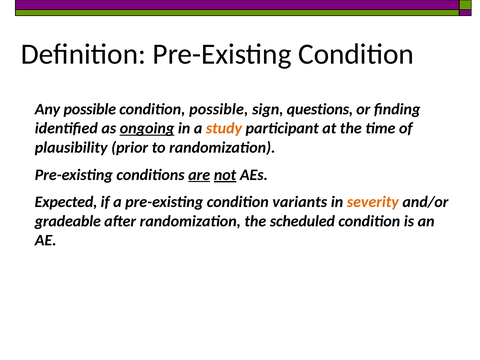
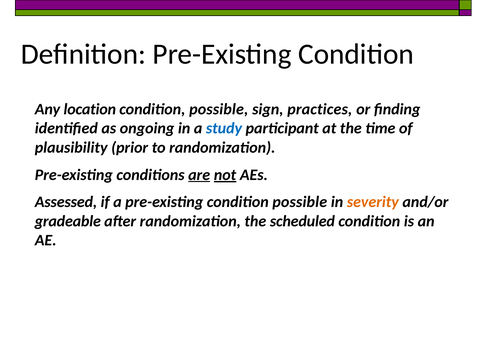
Any possible: possible -> location
questions: questions -> practices
ongoing underline: present -> none
study colour: orange -> blue
Expected: Expected -> Assessed
pre-existing condition variants: variants -> possible
